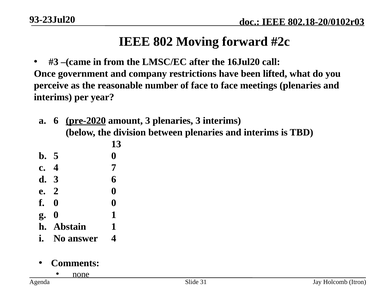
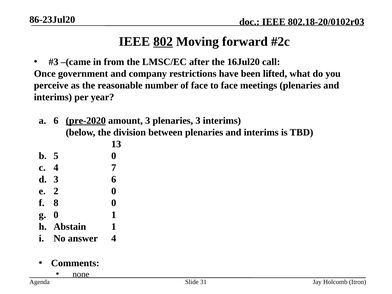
93-23Jul20: 93-23Jul20 -> 86-23Jul20
802 underline: none -> present
0 at (56, 203): 0 -> 8
